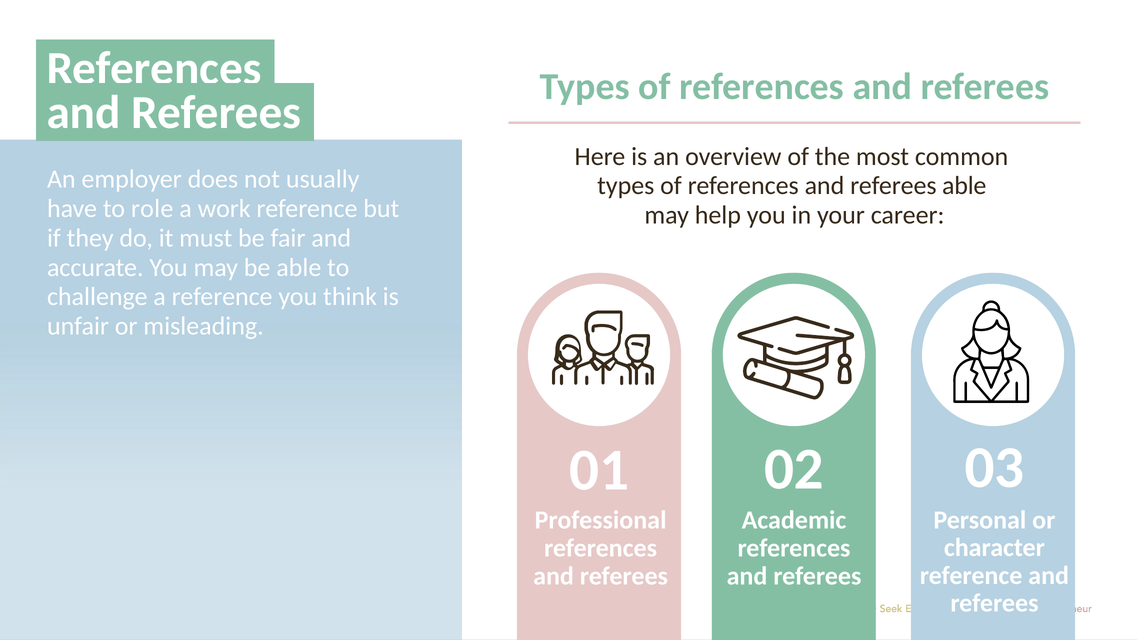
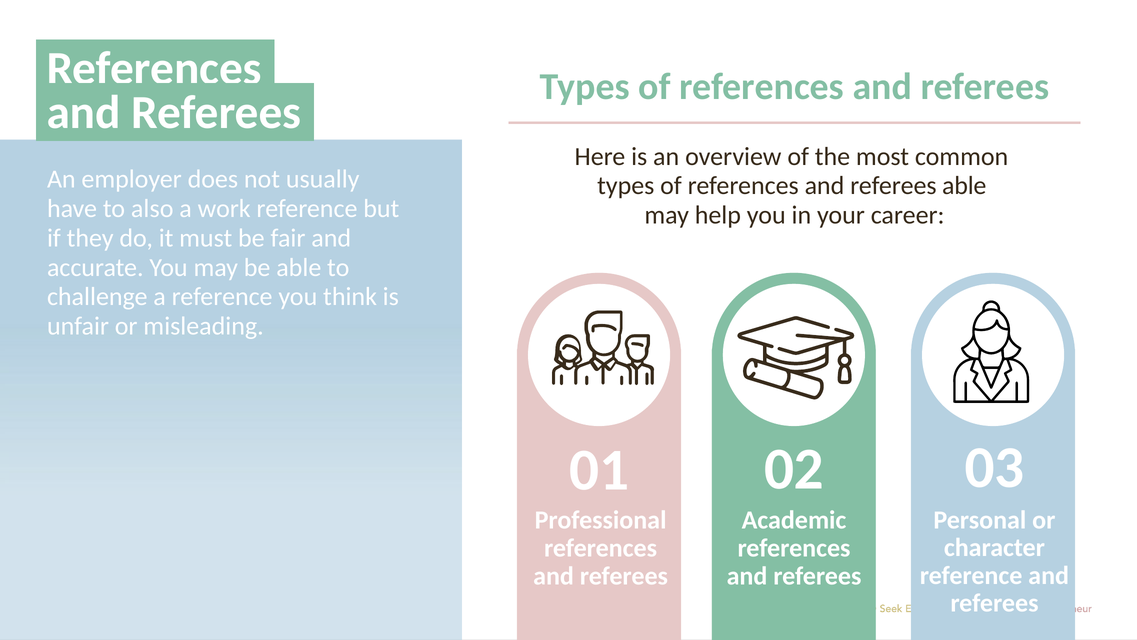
role: role -> also
